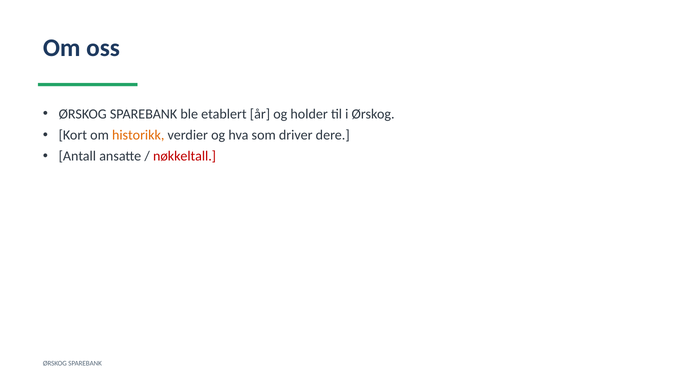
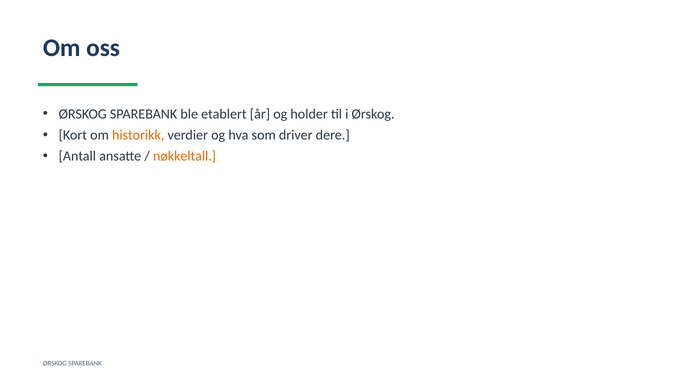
nøkkeltall colour: red -> orange
